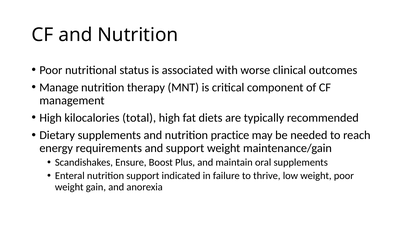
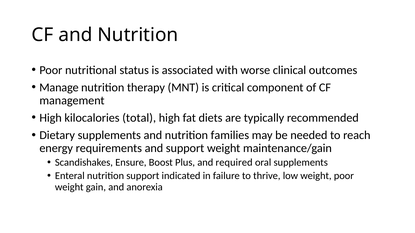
practice: practice -> families
maintain: maintain -> required
